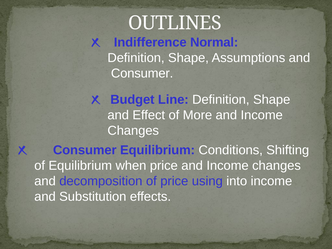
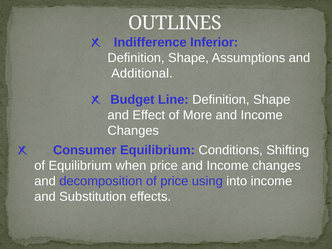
Normal: Normal -> Inferior
Consumer at (142, 73): Consumer -> Additional
